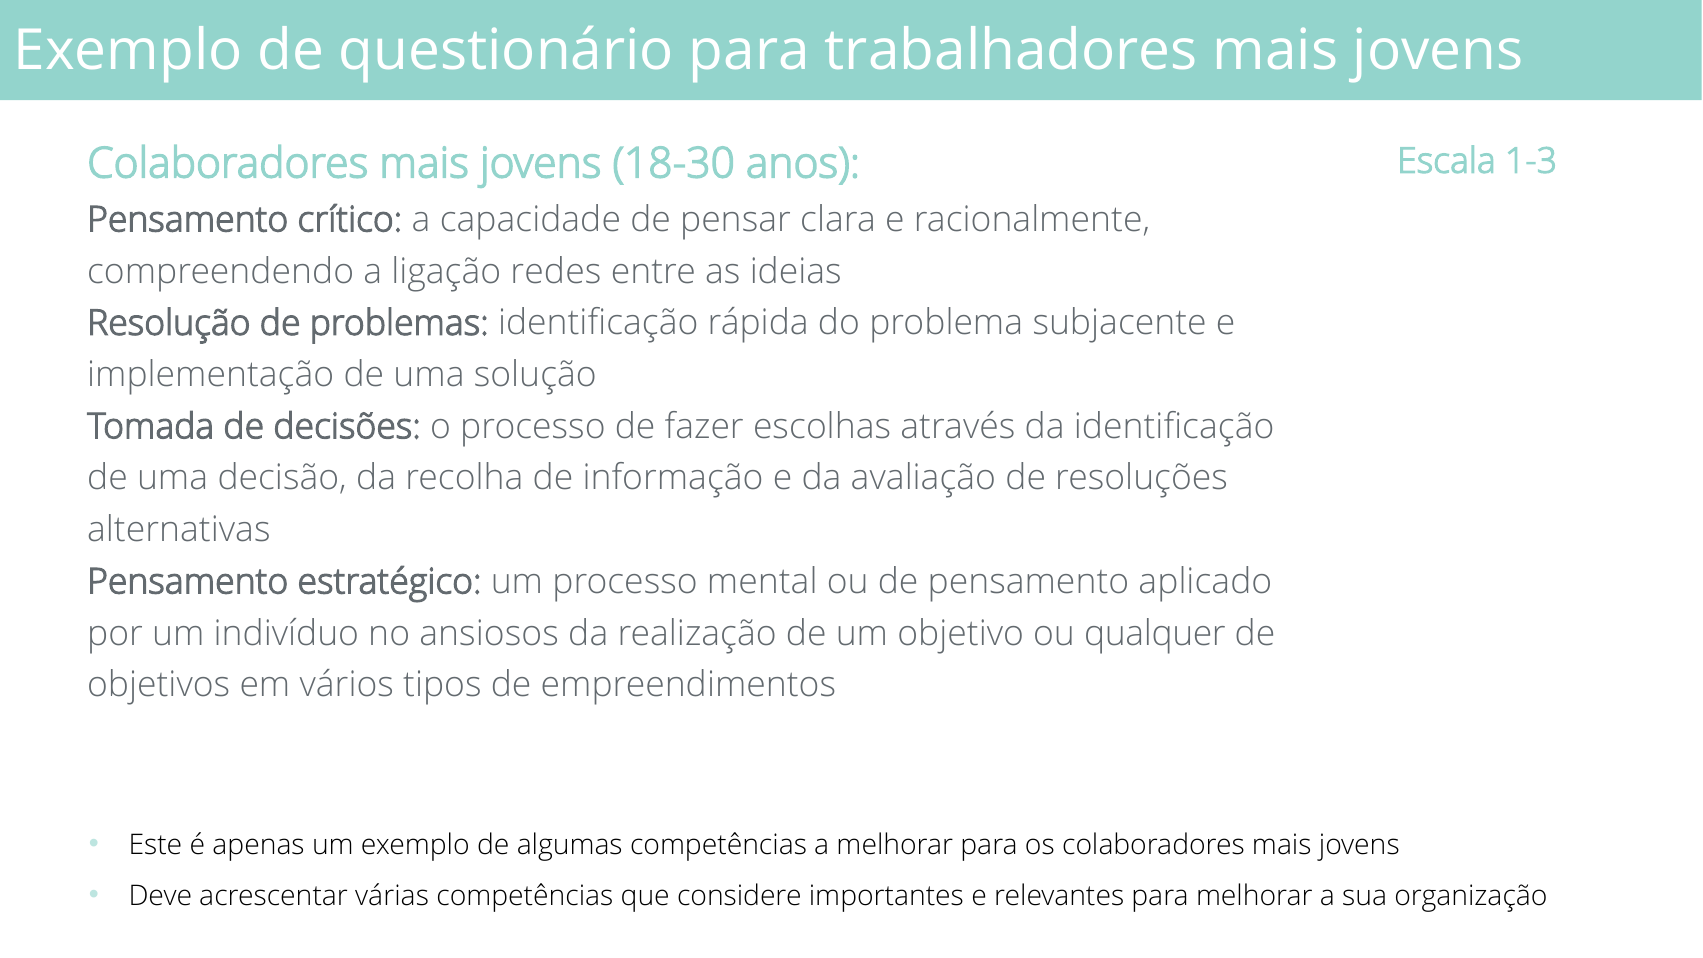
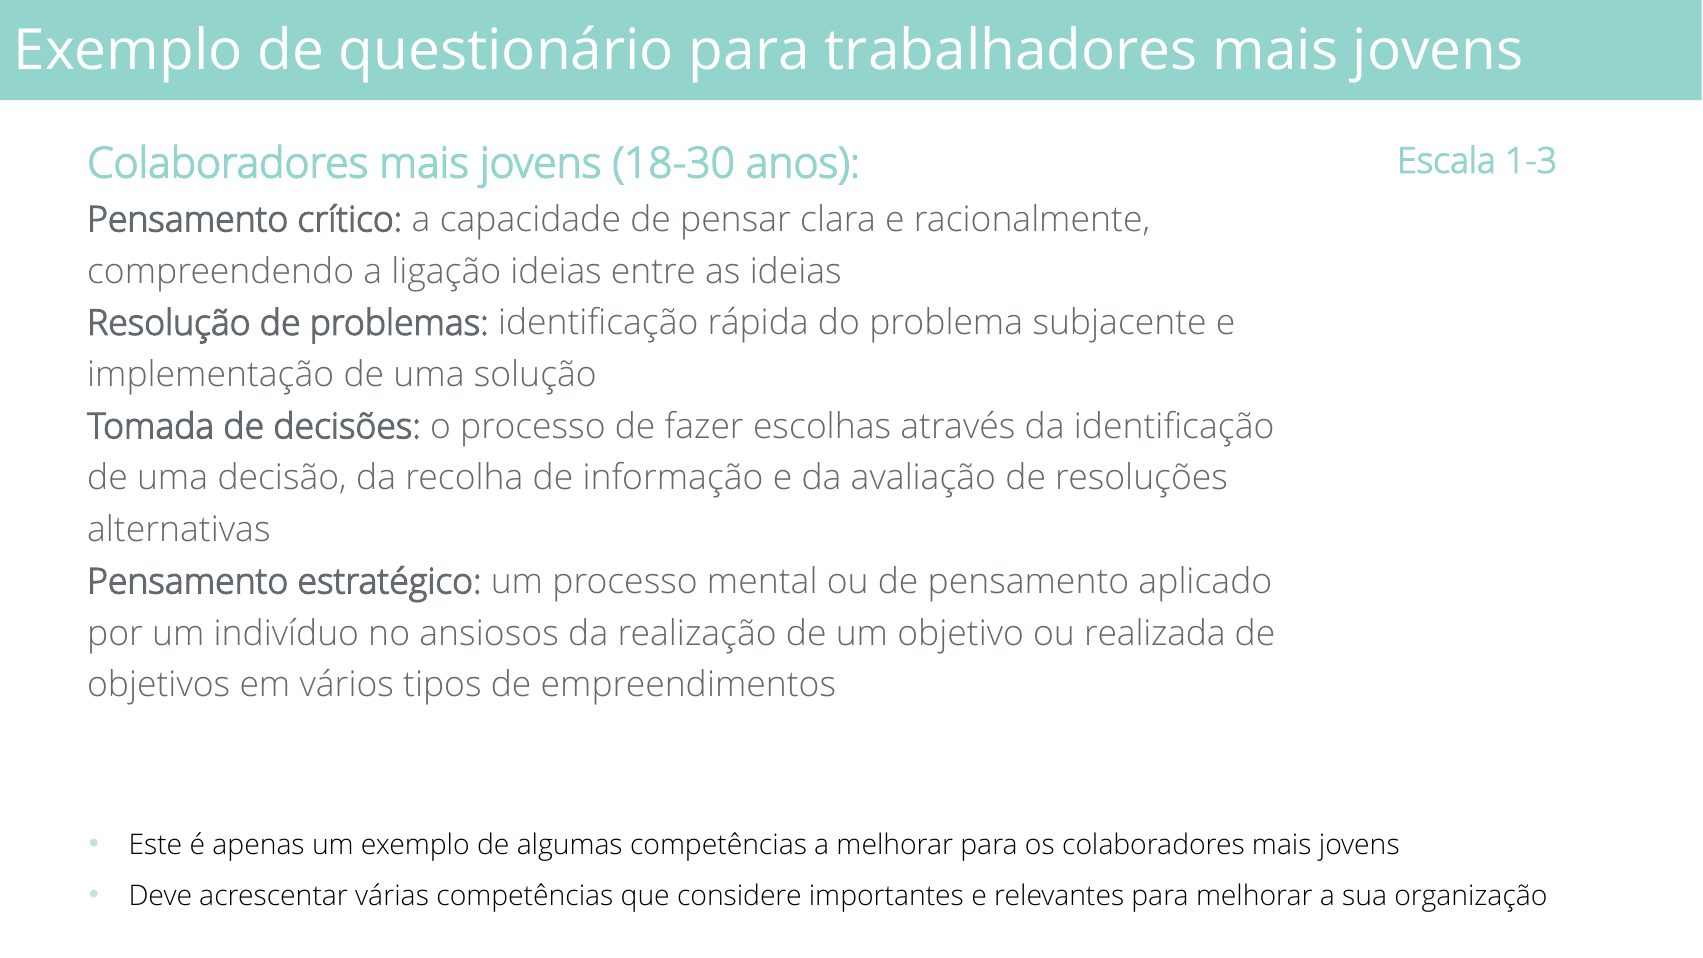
ligação redes: redes -> ideias
qualquer: qualquer -> realizada
